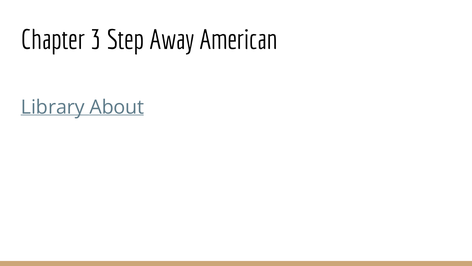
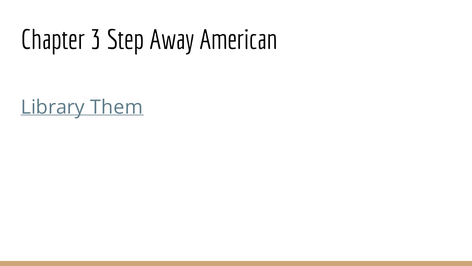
About: About -> Them
